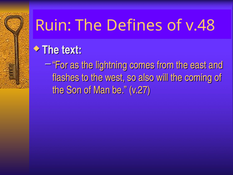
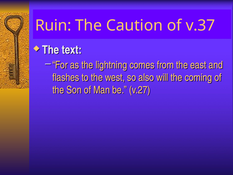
Defines: Defines -> Caution
v.48: v.48 -> v.37
